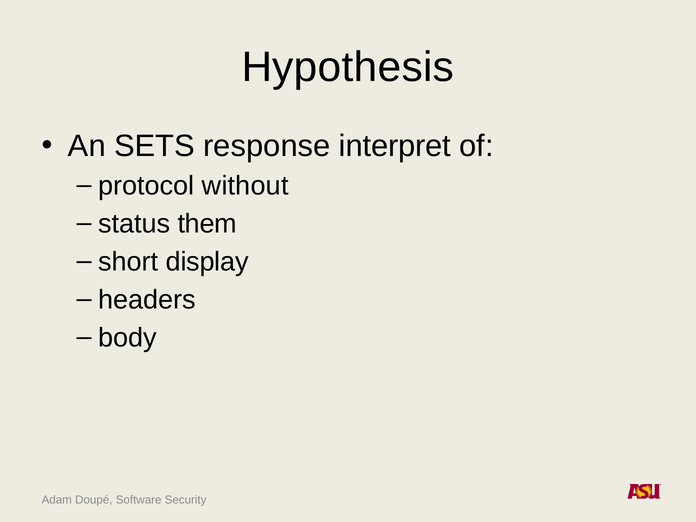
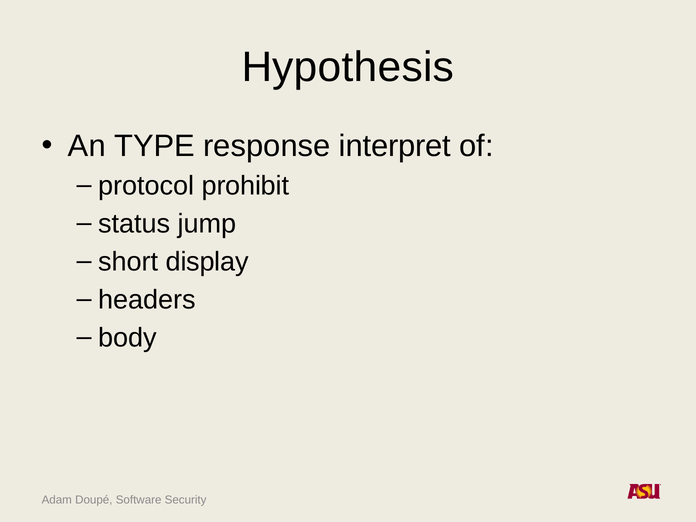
SETS: SETS -> TYPE
without: without -> prohibit
them: them -> jump
